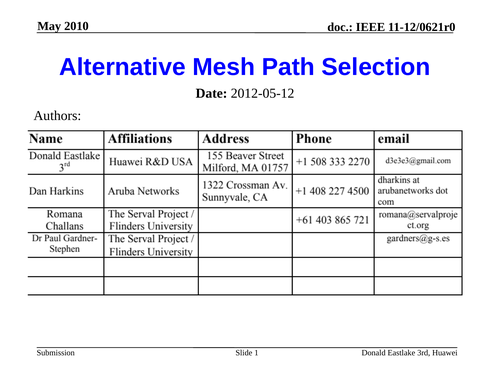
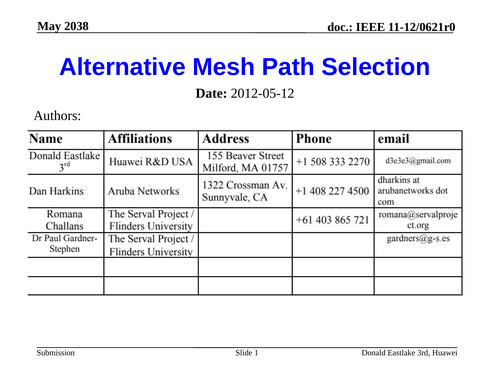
2010: 2010 -> 2038
